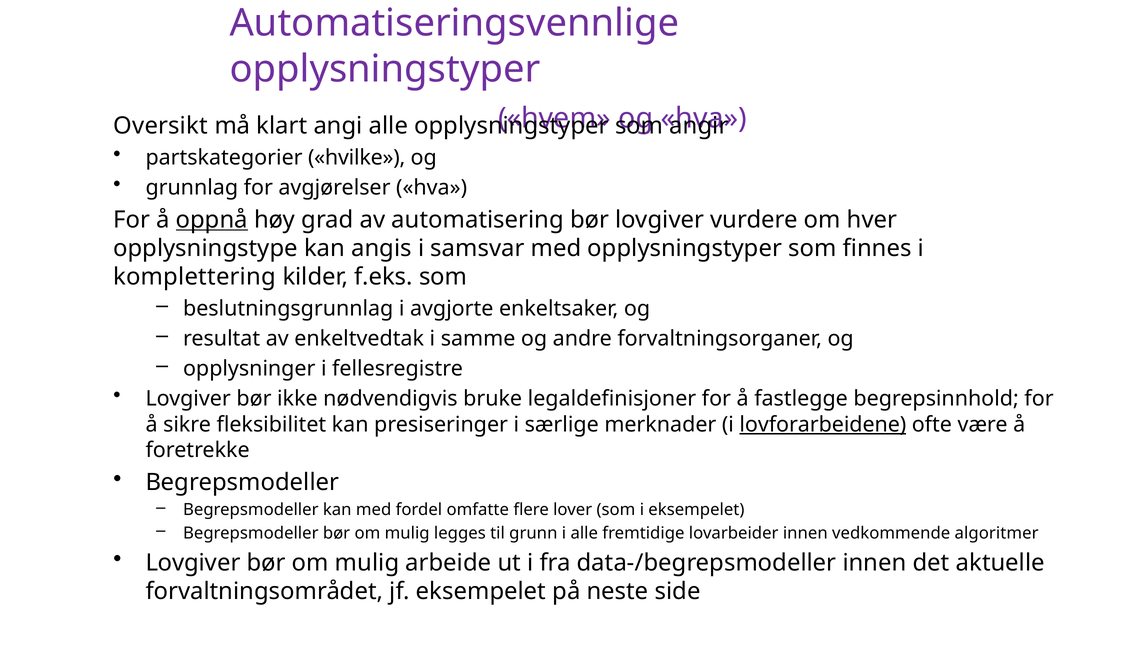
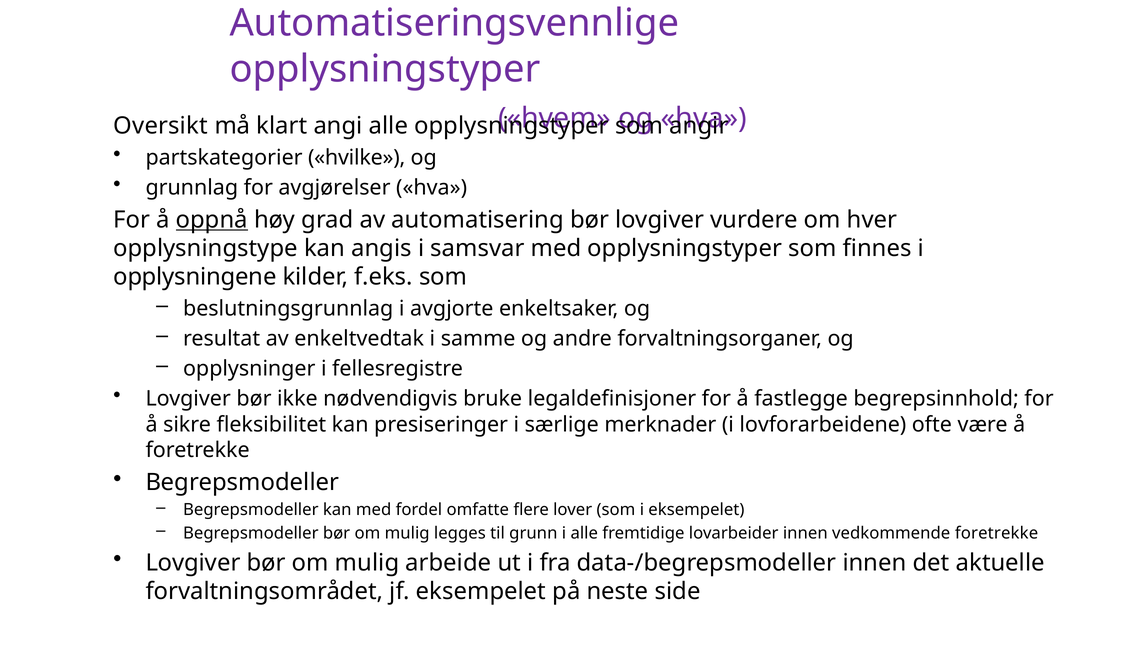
komplettering: komplettering -> opplysningene
lovforarbeidene underline: present -> none
vedkommende algoritmer: algoritmer -> foretrekke
